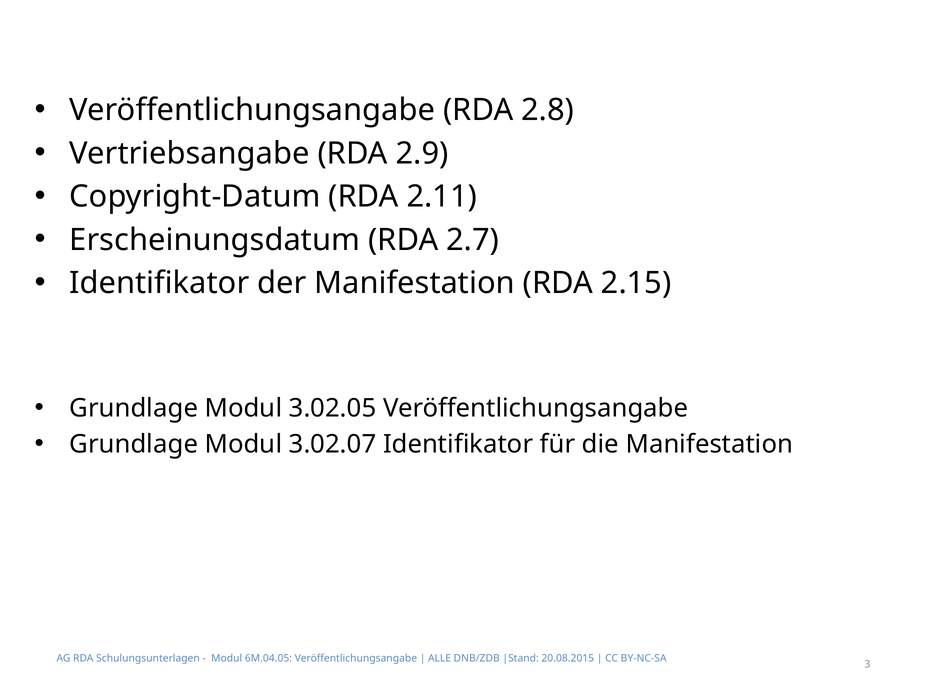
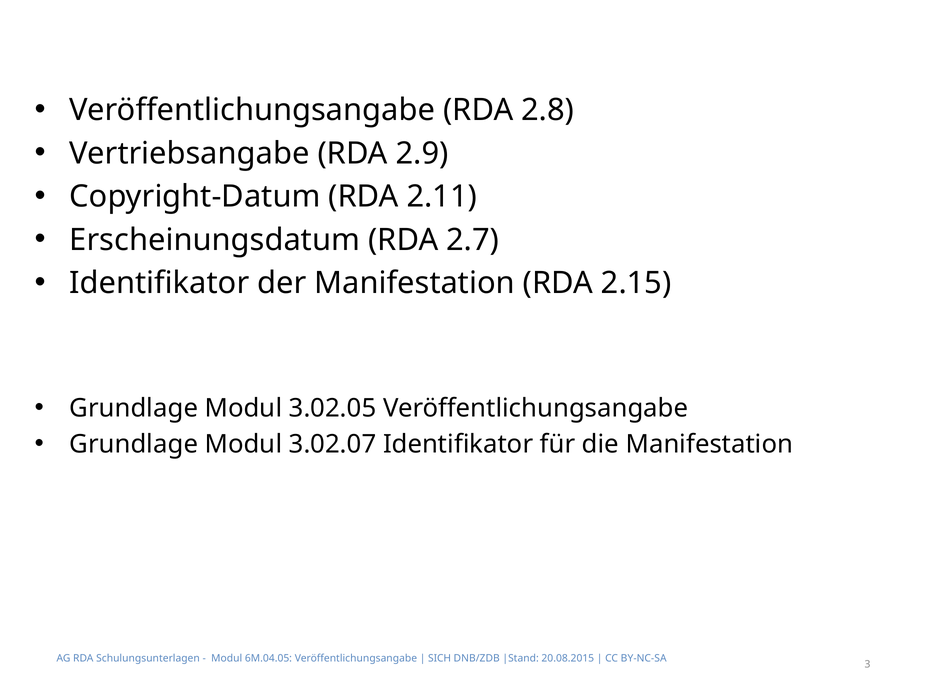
ALLE: ALLE -> SICH
